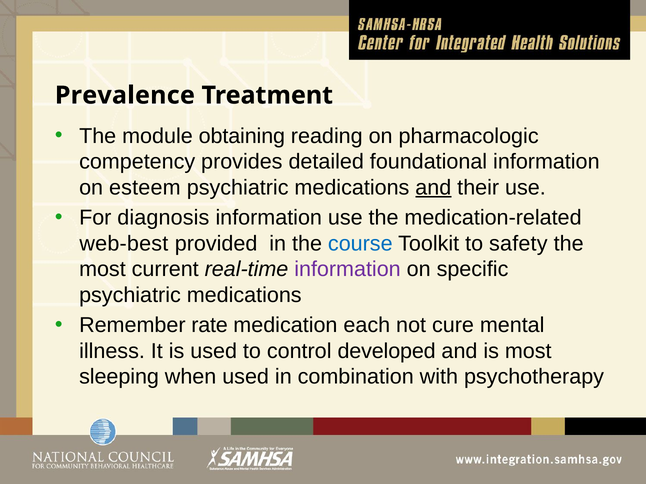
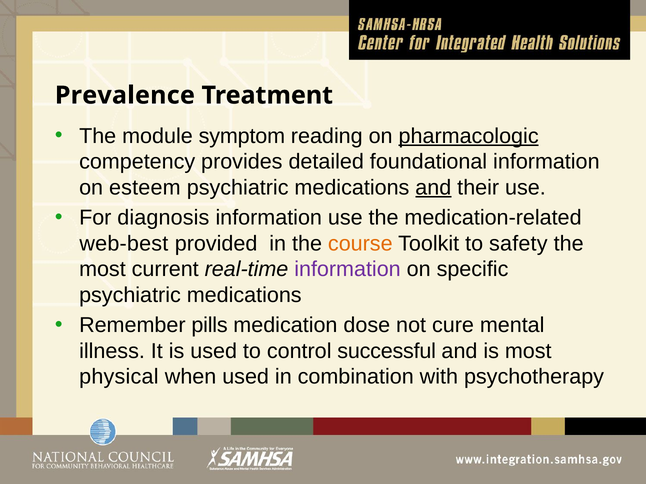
obtaining: obtaining -> symptom
pharmacologic underline: none -> present
course colour: blue -> orange
rate: rate -> pills
each: each -> dose
developed: developed -> successful
sleeping: sleeping -> physical
